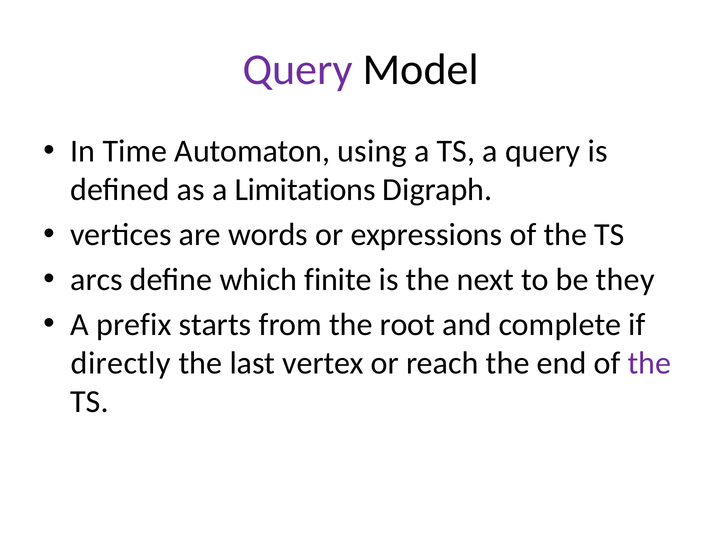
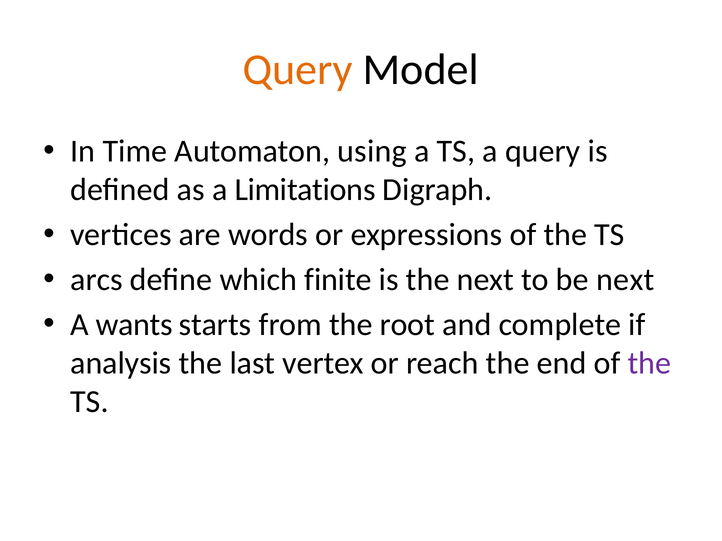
Query at (298, 70) colour: purple -> orange
be they: they -> next
prefix: prefix -> wants
directly: directly -> analysis
